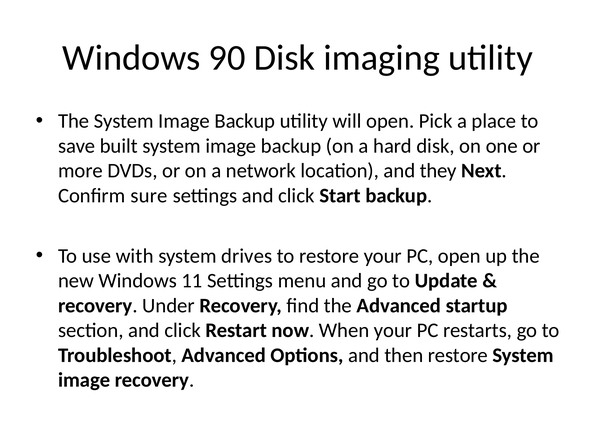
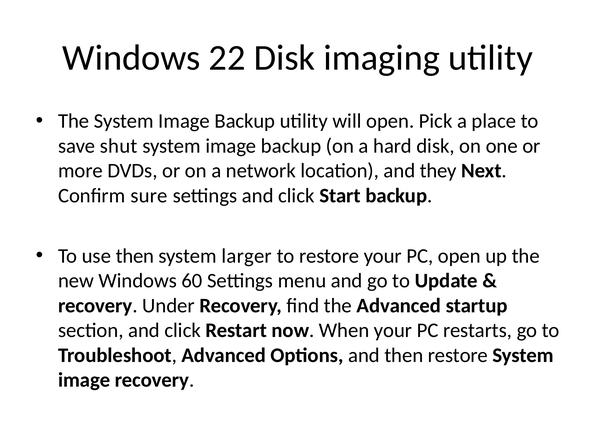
90: 90 -> 22
built: built -> shut
use with: with -> then
drives: drives -> larger
11: 11 -> 60
